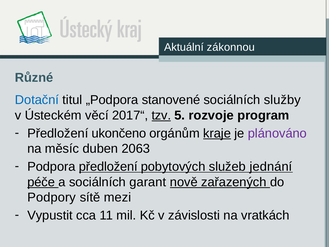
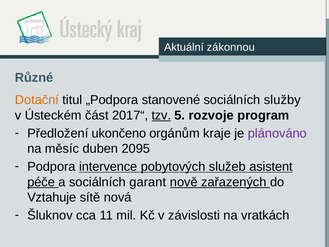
Dotační colour: blue -> orange
věcí: věcí -> část
kraje underline: present -> none
2063: 2063 -> 2095
Podpora předložení: předložení -> intervence
jednání: jednání -> asistent
Podpory: Podpory -> Vztahuje
mezi: mezi -> nová
Vypustit: Vypustit -> Šluknov
